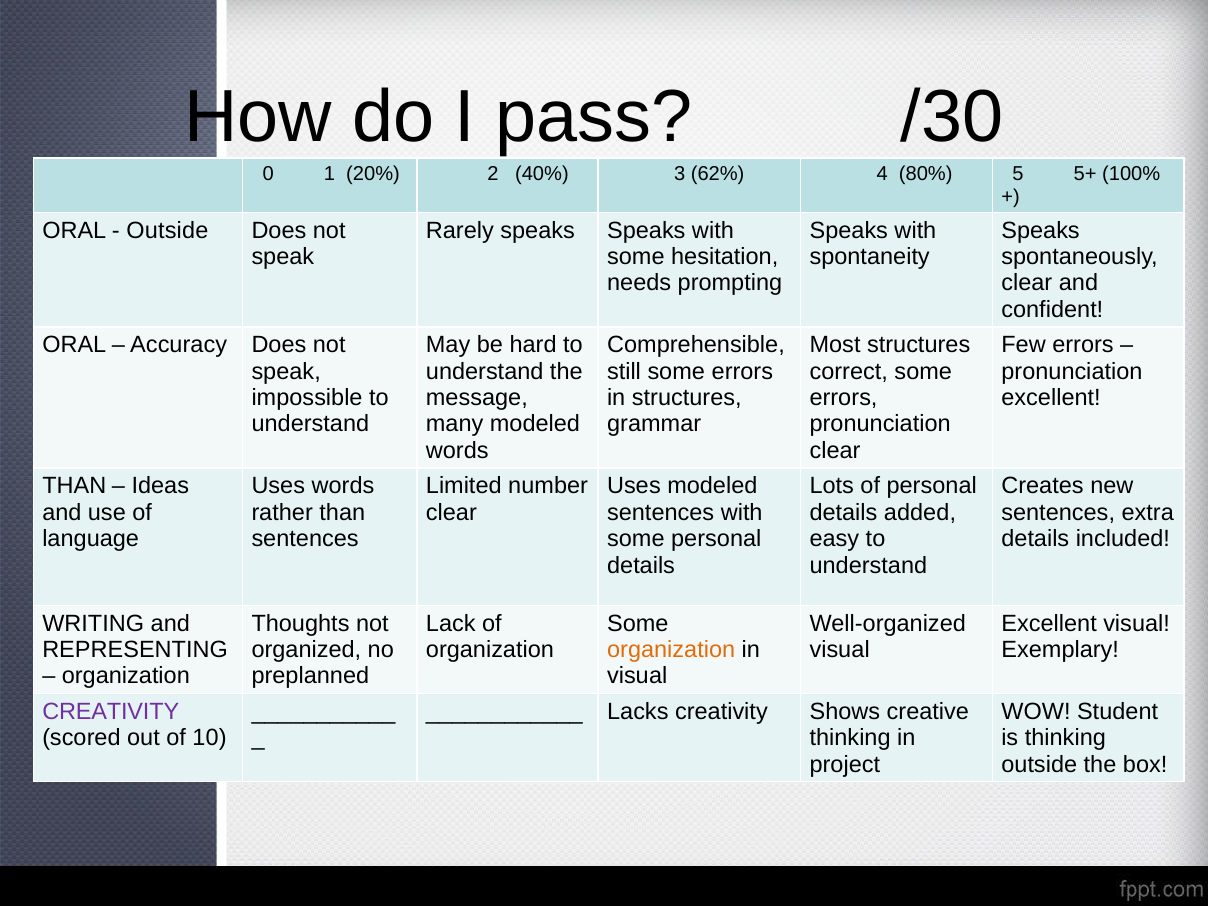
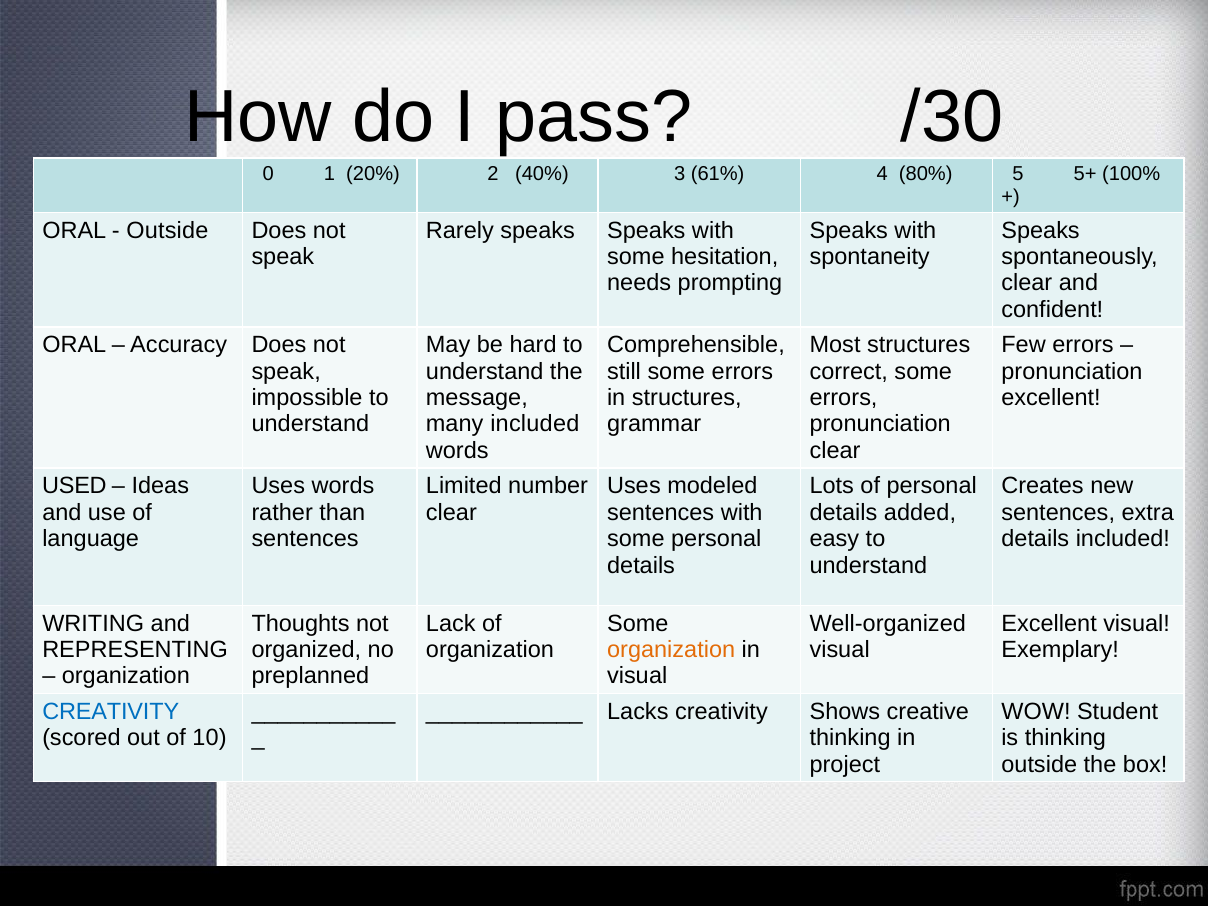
62%: 62% -> 61%
many modeled: modeled -> included
THAN at (74, 486): THAN -> USED
CREATIVITY at (111, 712) colour: purple -> blue
